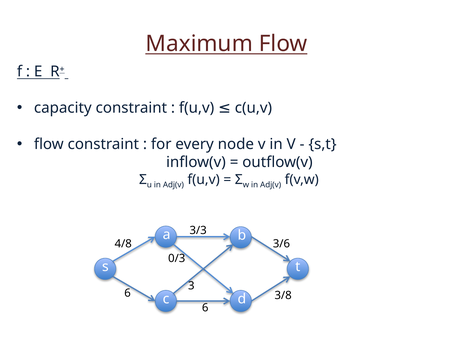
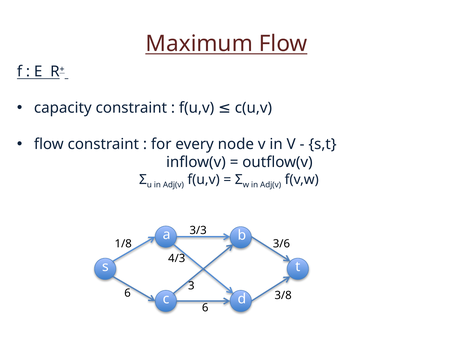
4/8: 4/8 -> 1/8
0/3: 0/3 -> 4/3
